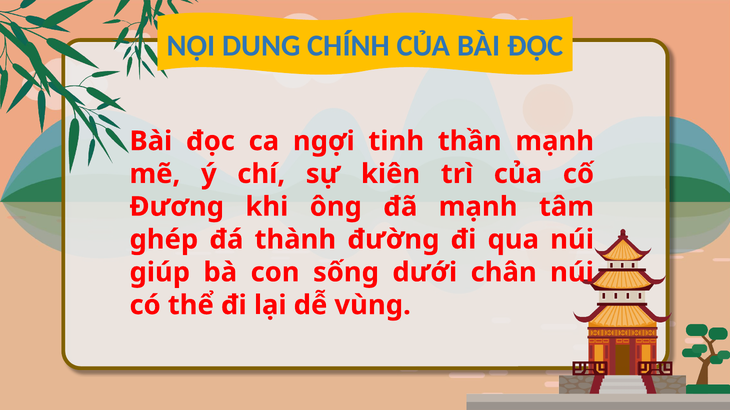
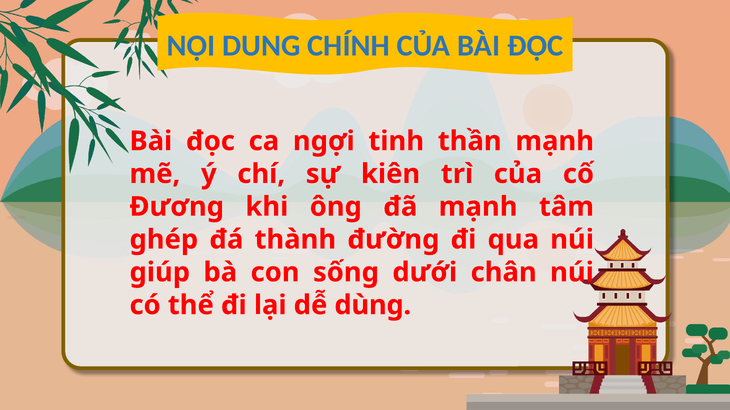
vùng: vùng -> dùng
